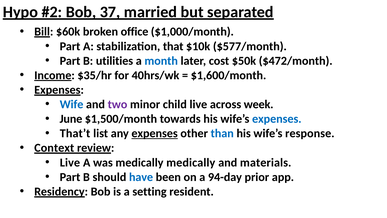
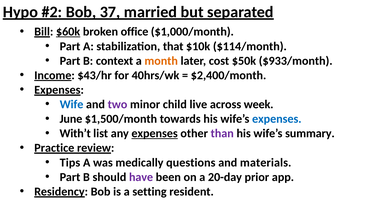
$60k underline: none -> present
$577/month: $577/month -> $114/month
utilities: utilities -> context
month colour: blue -> orange
$472/month: $472/month -> $933/month
$35/hr: $35/hr -> $43/hr
$1,600/month: $1,600/month -> $2,400/month
That’t: That’t -> With’t
than colour: blue -> purple
response: response -> summary
Context: Context -> Practice
Live at (70, 162): Live -> Tips
medically medically: medically -> questions
have colour: blue -> purple
94-day: 94-day -> 20-day
